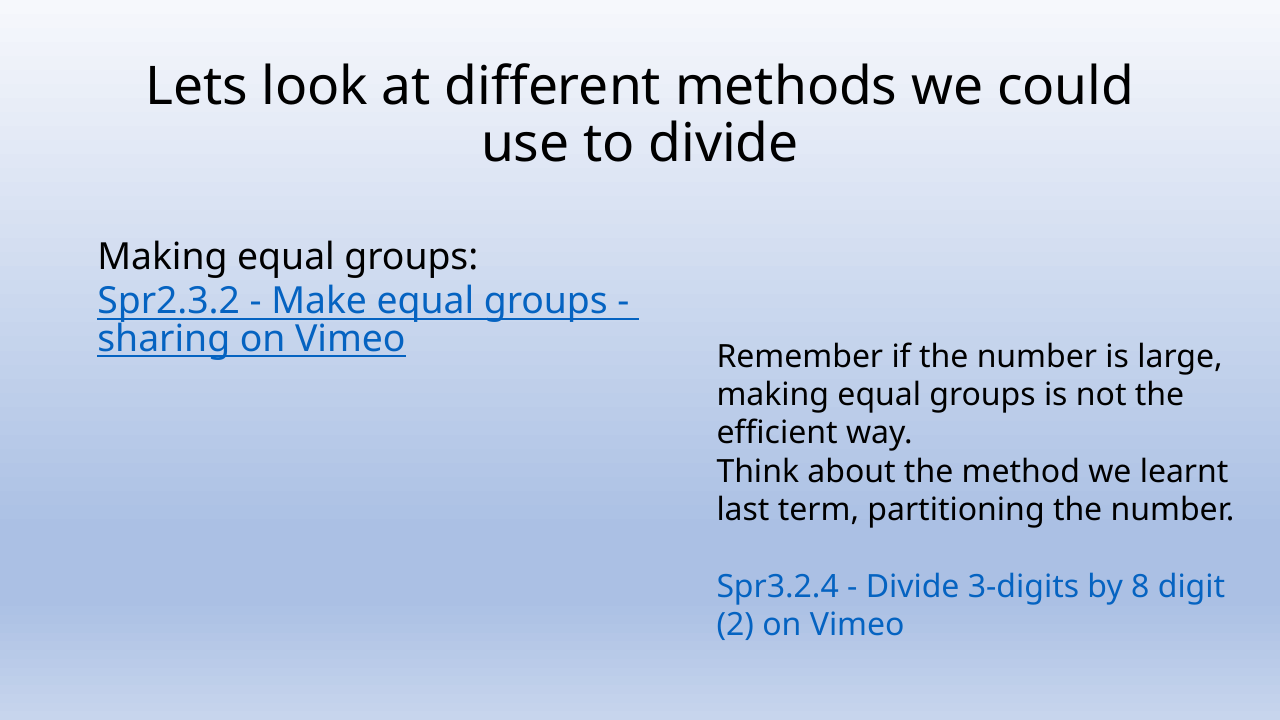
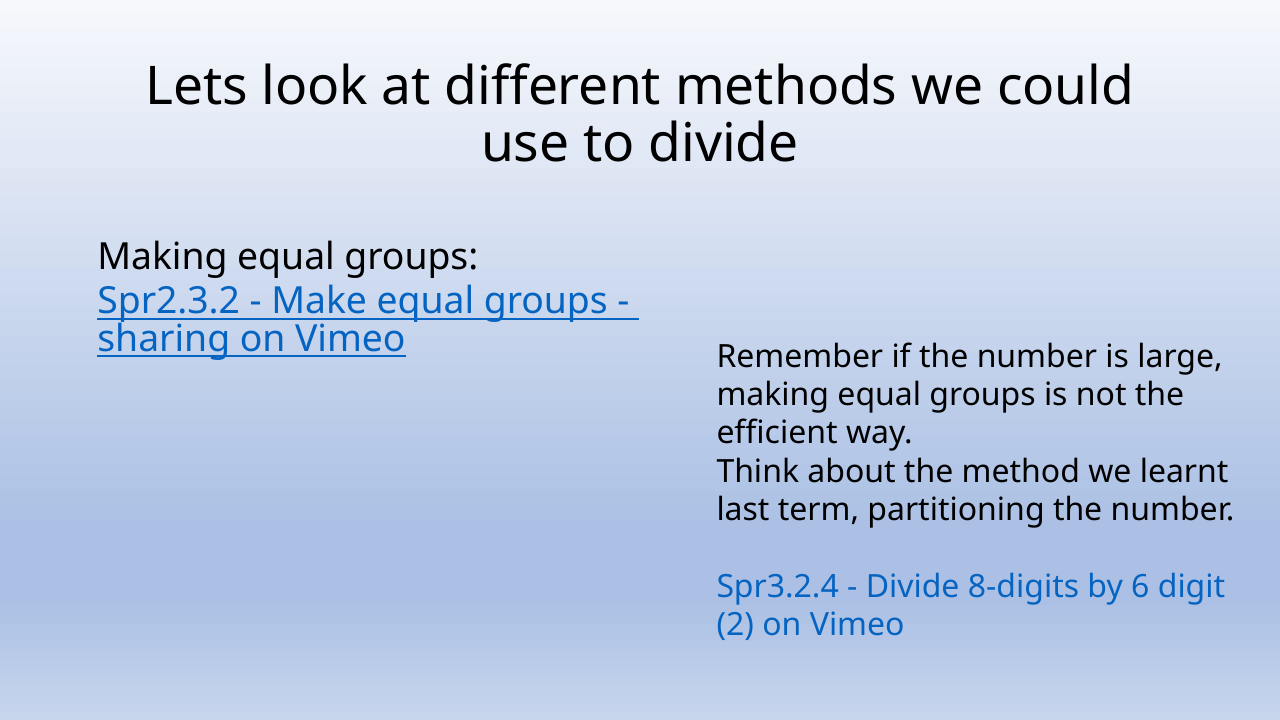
3-digits: 3-digits -> 8-digits
8: 8 -> 6
